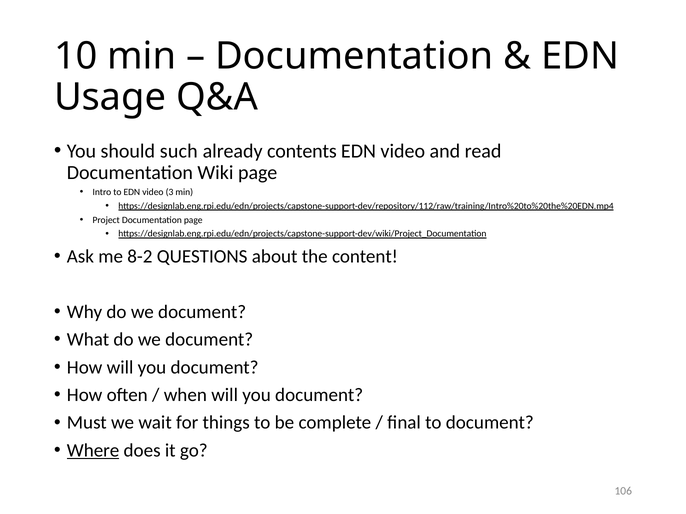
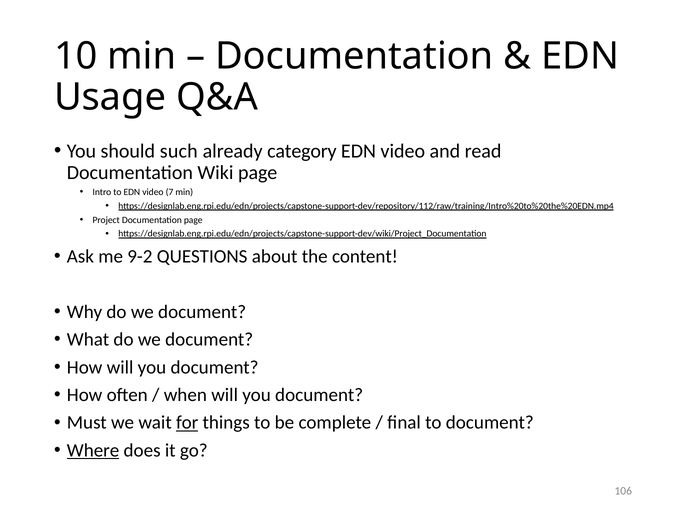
contents: contents -> category
3: 3 -> 7
8-2: 8-2 -> 9-2
for underline: none -> present
